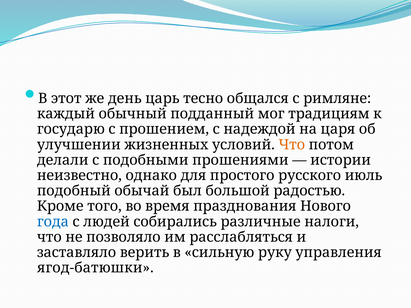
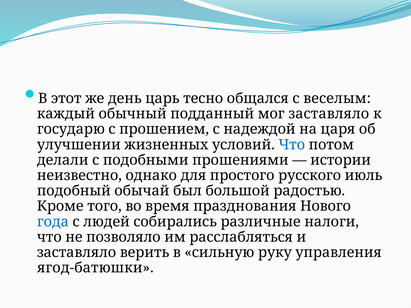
римляне: римляне -> веселым
мог традициям: традициям -> заставляло
Что at (292, 145) colour: orange -> blue
